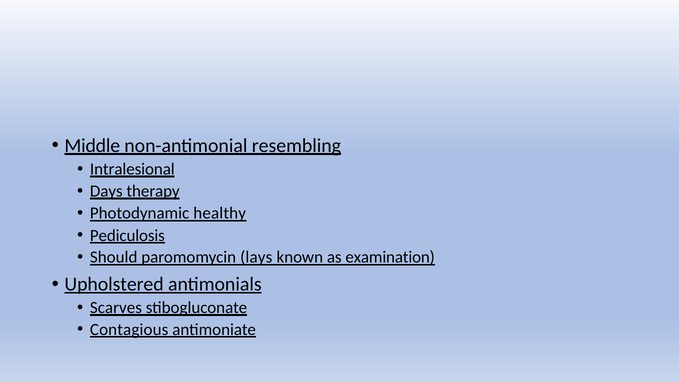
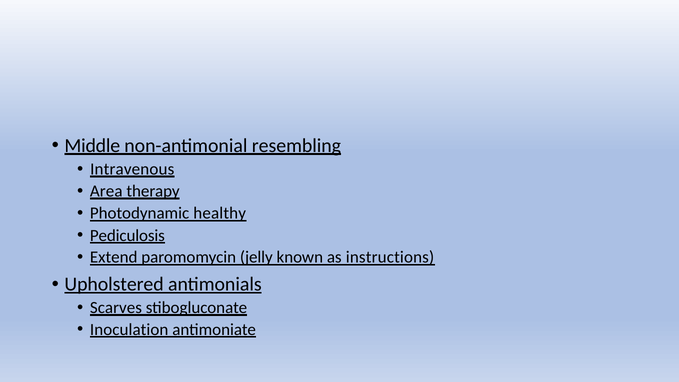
Intralesional: Intralesional -> Intravenous
Days: Days -> Area
Should: Should -> Extend
lays: lays -> jelly
examination: examination -> instructions
Contagious: Contagious -> Inoculation
